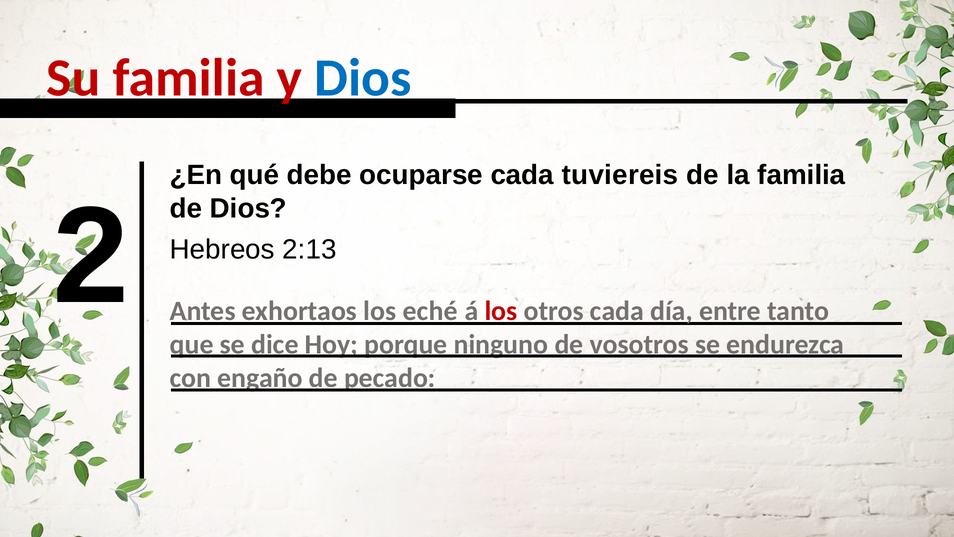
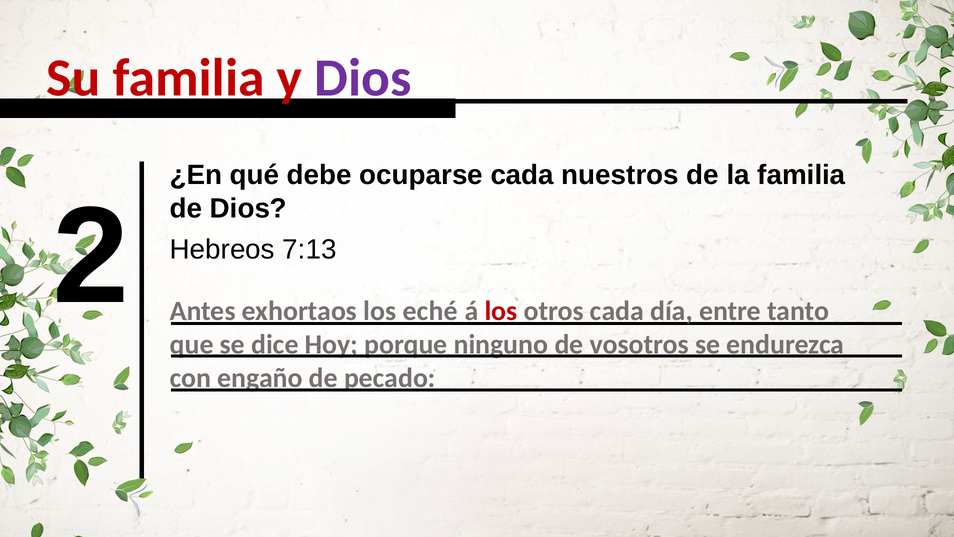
Dios at (363, 78) colour: blue -> purple
tuviereis: tuviereis -> nuestros
2:13: 2:13 -> 7:13
